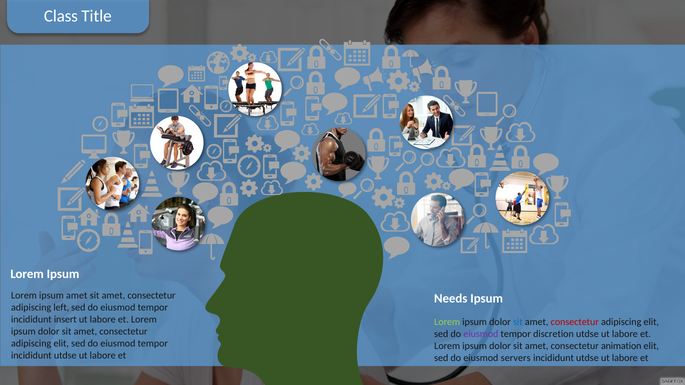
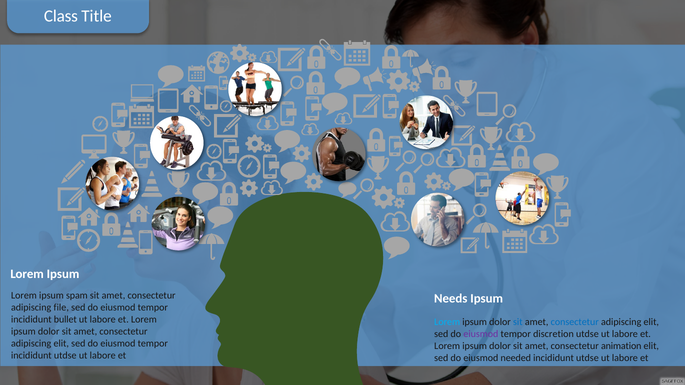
ipsum amet: amet -> spam
left: left -> file
insert: insert -> bullet
Lorem at (447, 322) colour: light green -> light blue
consectetur at (575, 322) colour: red -> blue
servers: servers -> needed
